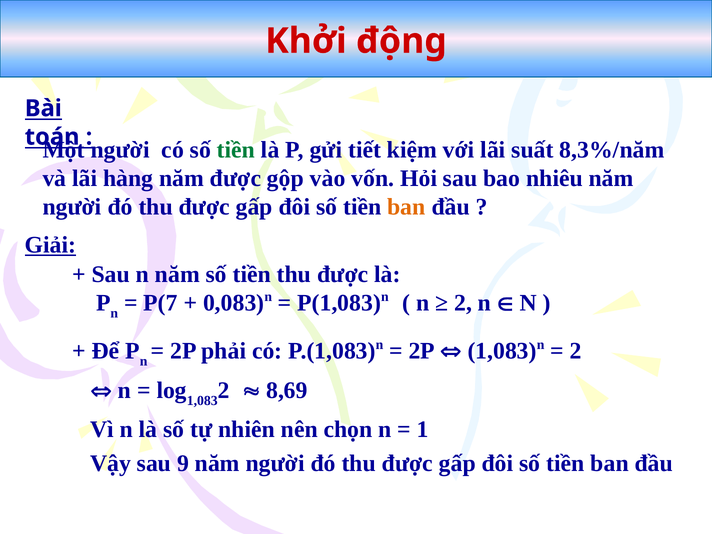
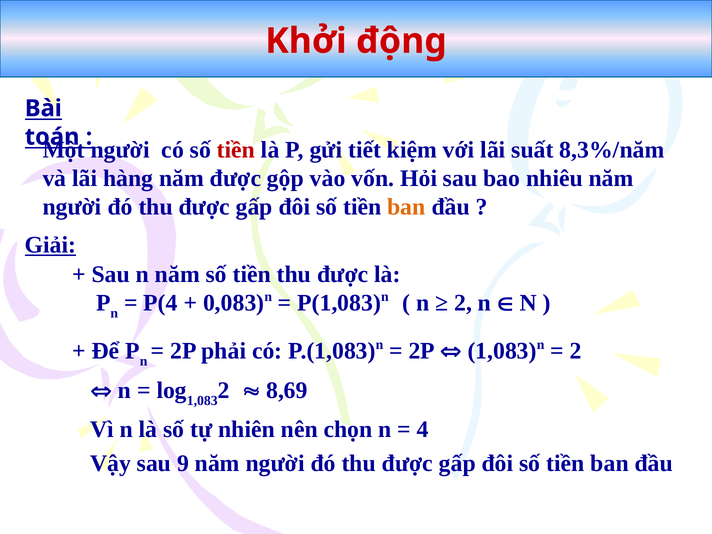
tiền at (236, 150) colour: green -> red
P(7: P(7 -> P(4
1: 1 -> 4
